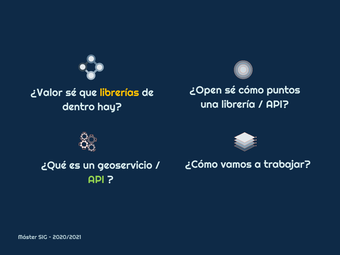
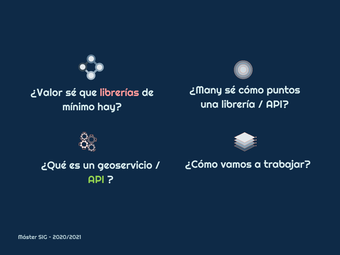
¿Open: ¿Open -> ¿Many
librerías colour: yellow -> pink
dentro: dentro -> mínimo
